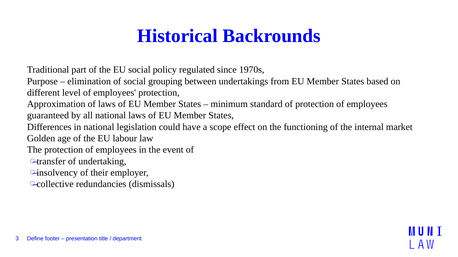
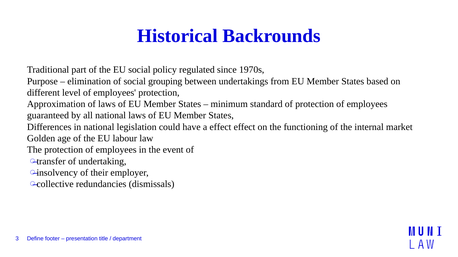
a scope: scope -> effect
